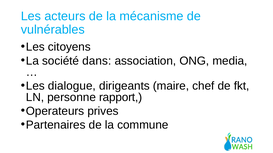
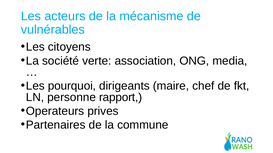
dans: dans -> verte
dialogue: dialogue -> pourquoi
